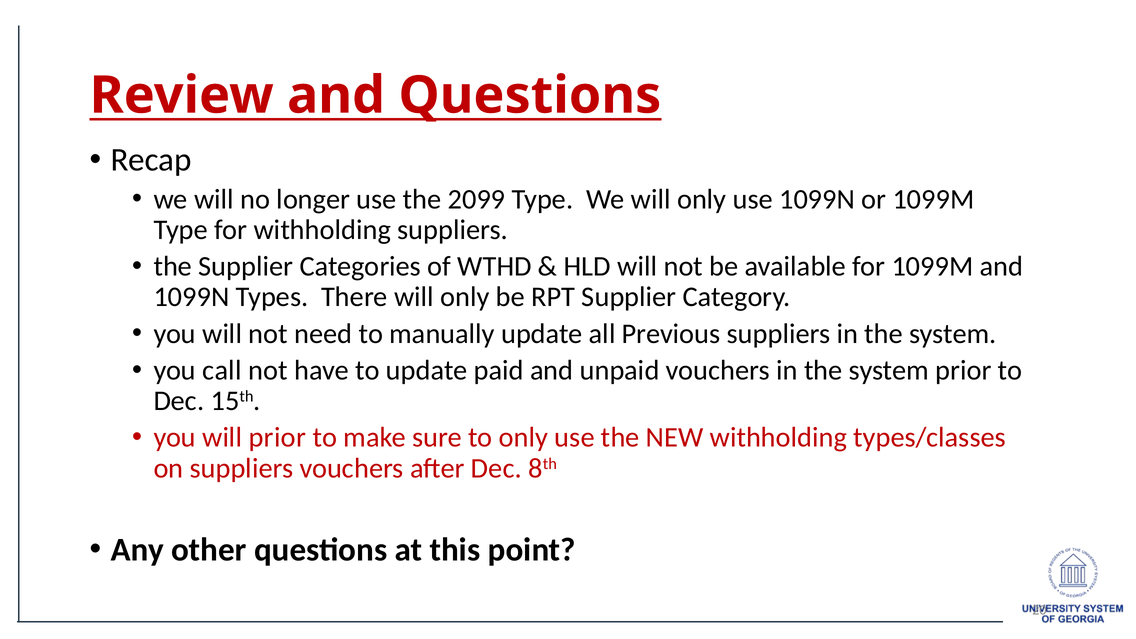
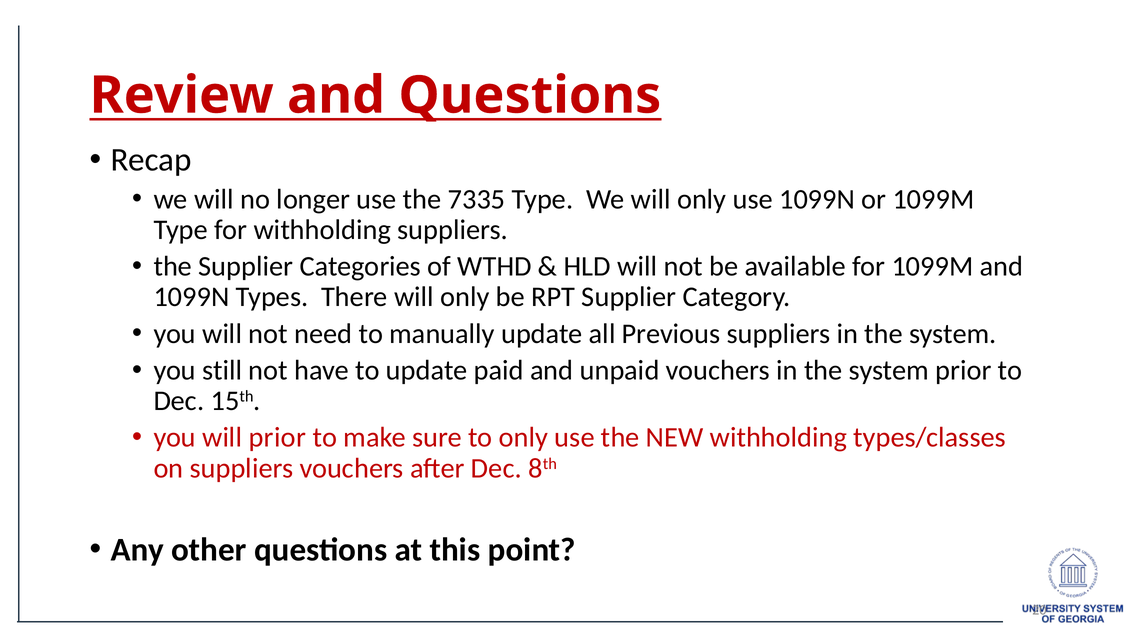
2099: 2099 -> 7335
call: call -> still
